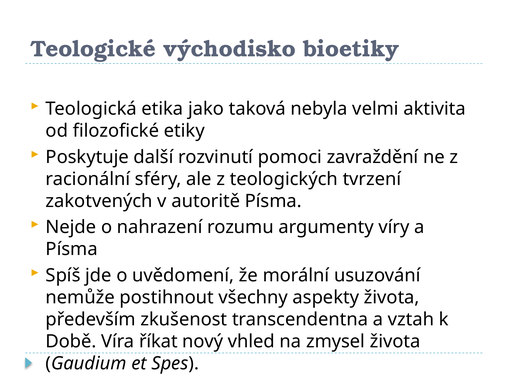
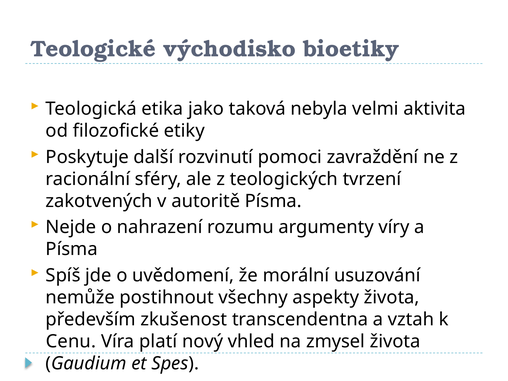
Době: Době -> Cenu
říkat: říkat -> platí
